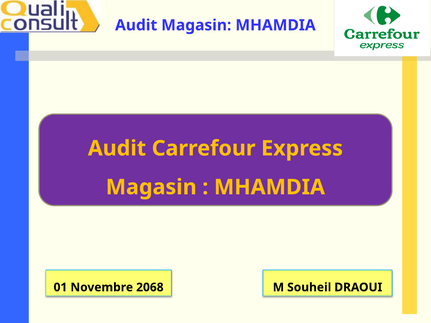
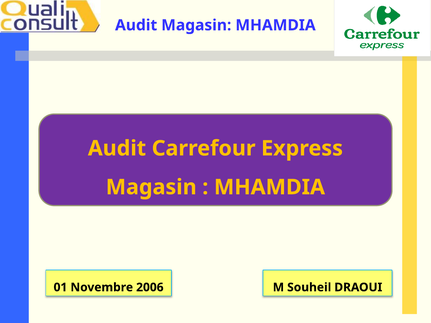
2068: 2068 -> 2006
